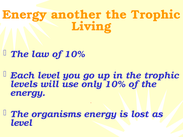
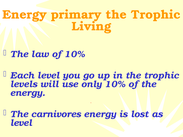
another: another -> primary
organisms: organisms -> carnivores
